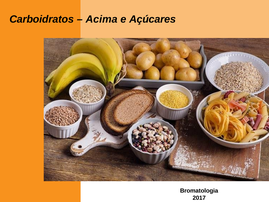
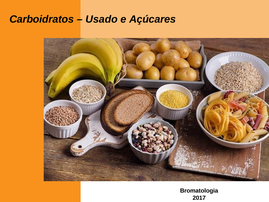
Acima: Acima -> Usado
